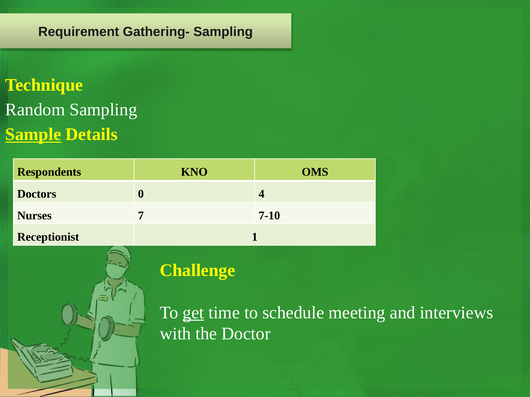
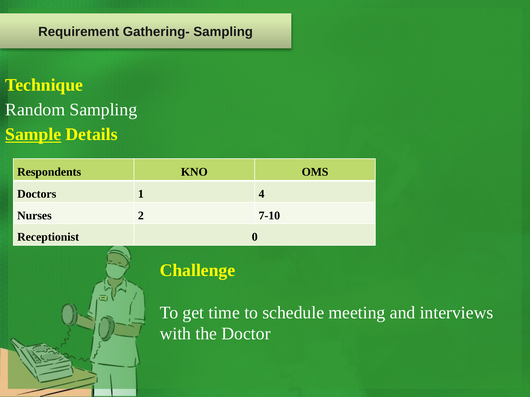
0: 0 -> 1
7: 7 -> 2
1: 1 -> 0
get underline: present -> none
